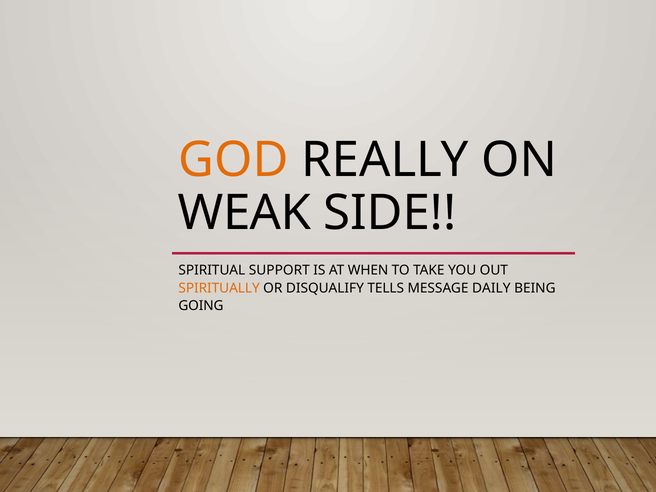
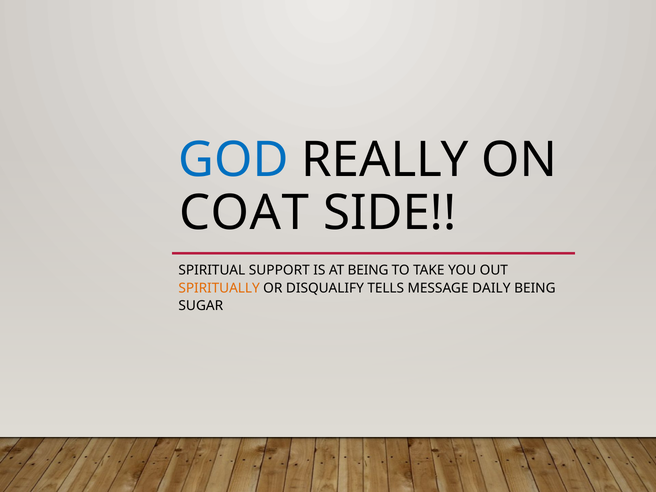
GOD colour: orange -> blue
WEAK: WEAK -> COAT
AT WHEN: WHEN -> BEING
GOING: GOING -> SUGAR
